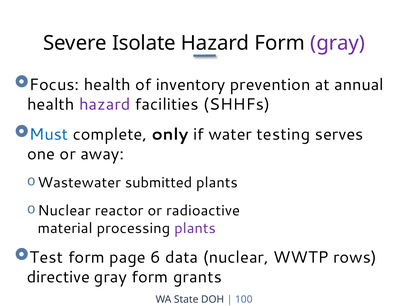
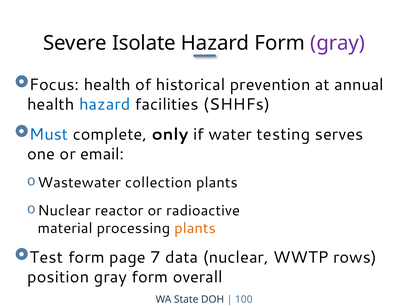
inventory: inventory -> historical
hazard at (105, 105) colour: purple -> blue
away: away -> email
submitted: submitted -> collection
plants at (195, 229) colour: purple -> orange
6: 6 -> 7
directive: directive -> position
grants: grants -> overall
